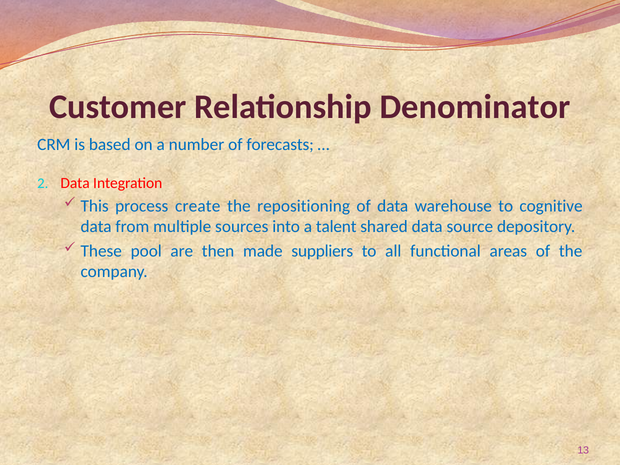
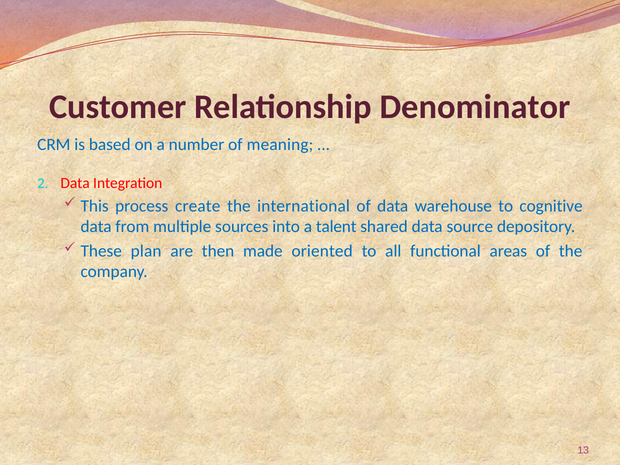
forecasts: forecasts -> meaning
repositioning: repositioning -> international
pool: pool -> plan
suppliers: suppliers -> oriented
